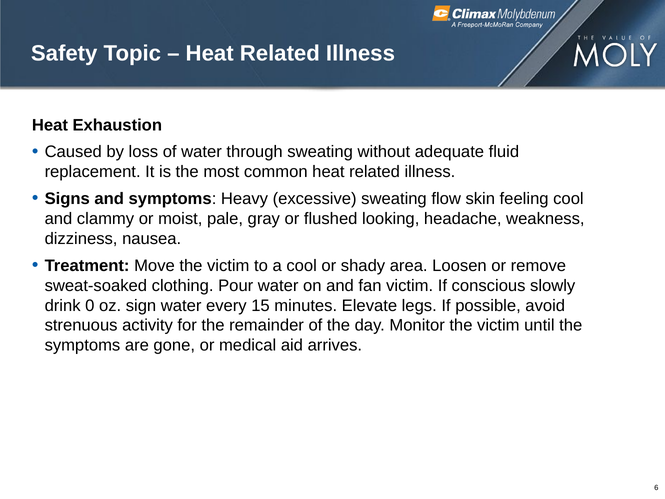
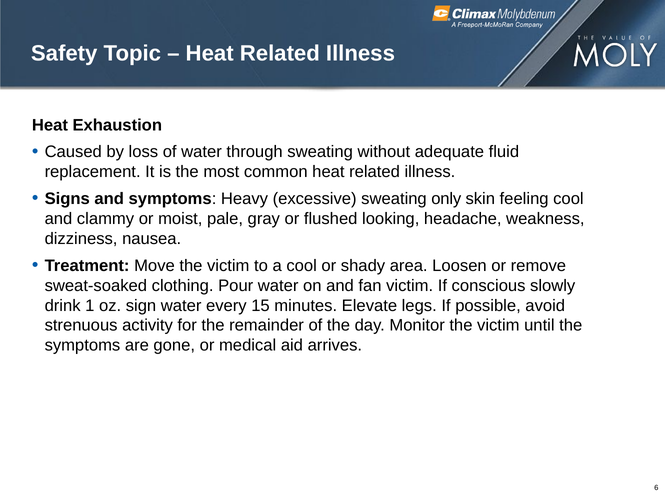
flow: flow -> only
0: 0 -> 1
